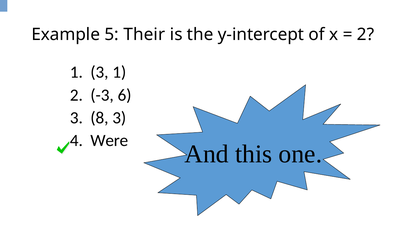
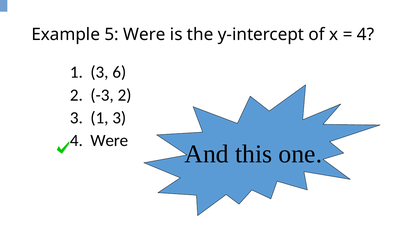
5 Their: Their -> Were
2 at (366, 35): 2 -> 4
3 1: 1 -> 6
-3 6: 6 -> 2
3 8: 8 -> 1
